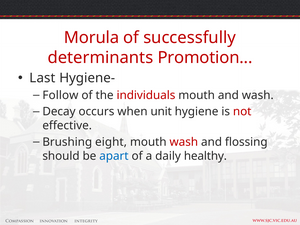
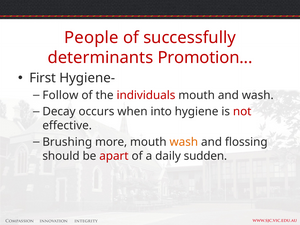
Morula: Morula -> People
Last: Last -> First
unit: unit -> into
eight: eight -> more
wash at (184, 142) colour: red -> orange
apart colour: blue -> red
healthy: healthy -> sudden
